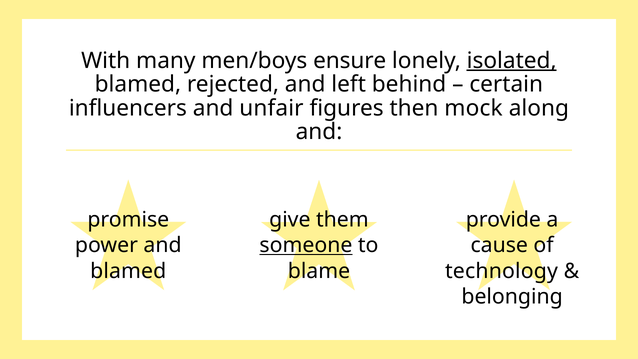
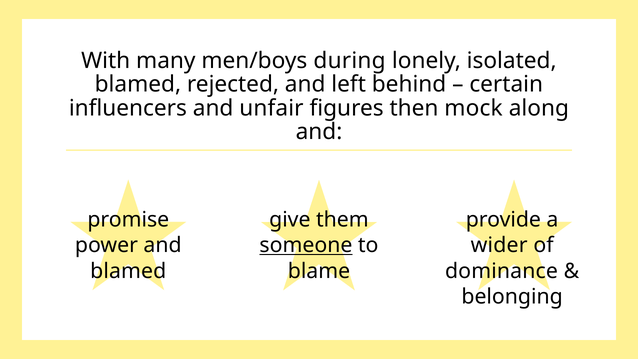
ensure: ensure -> during
isolated underline: present -> none
cause: cause -> wider
technology: technology -> dominance
